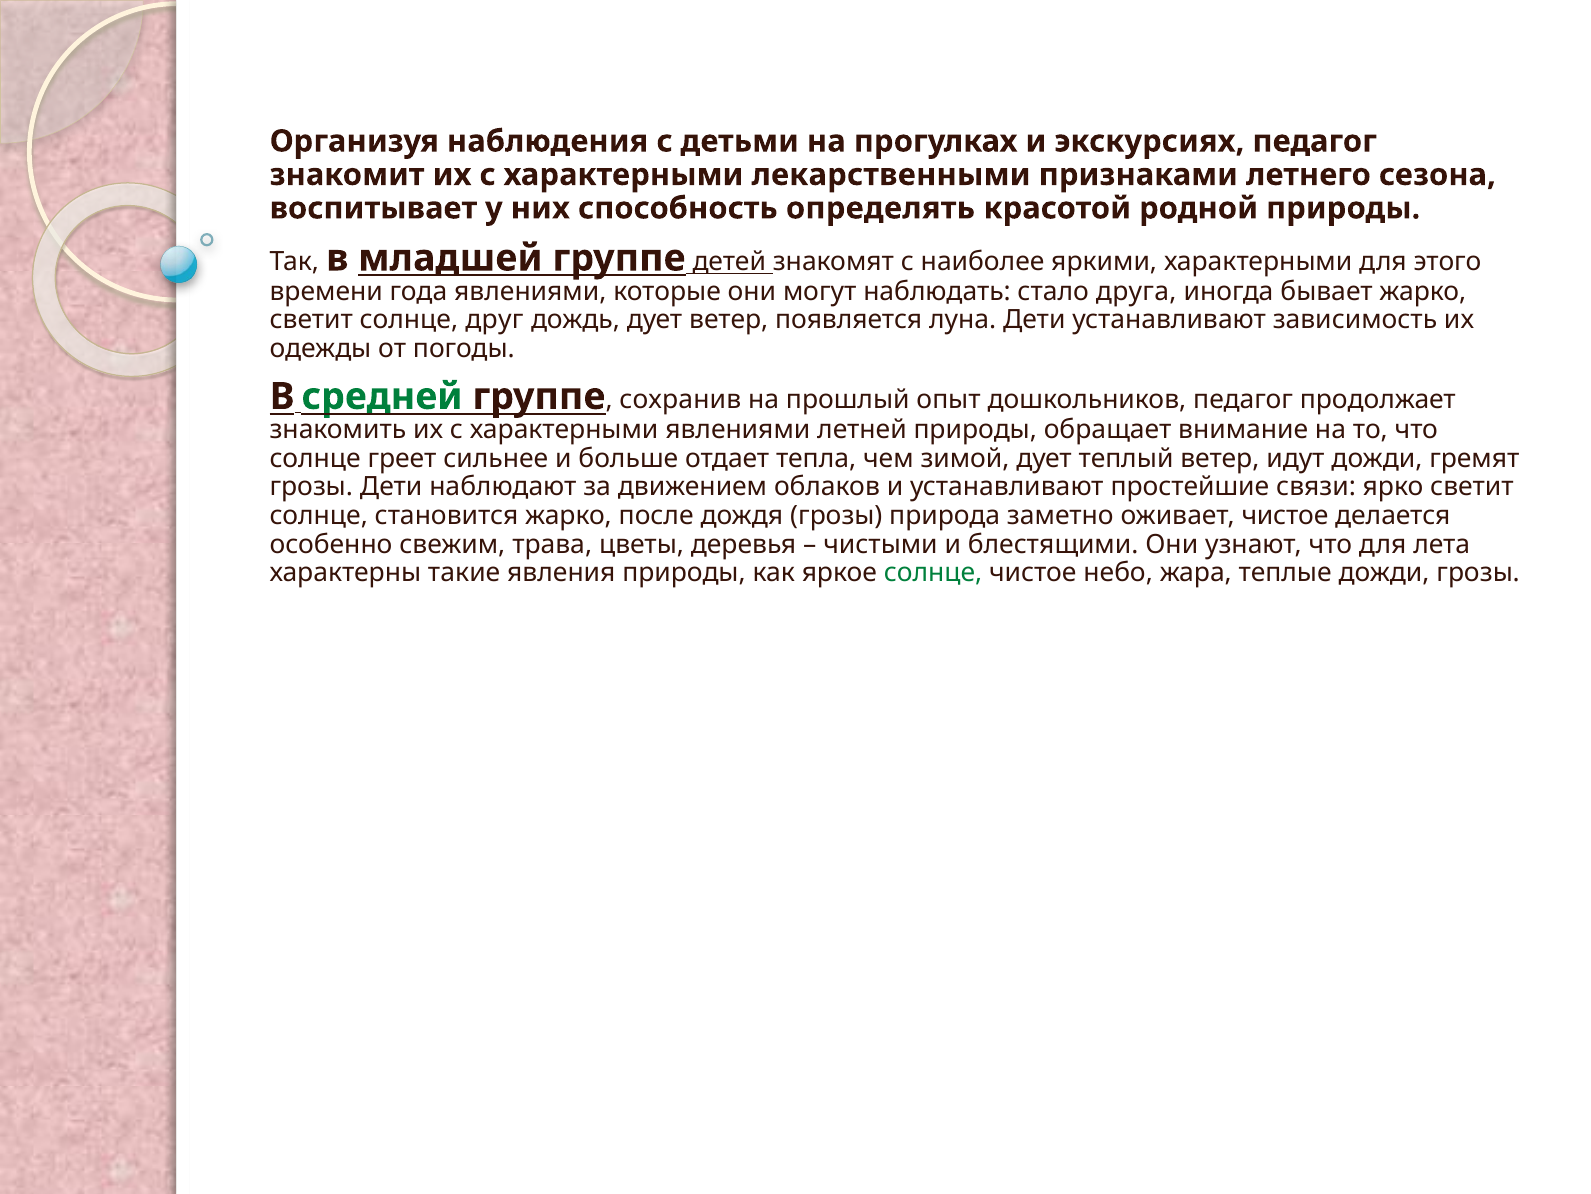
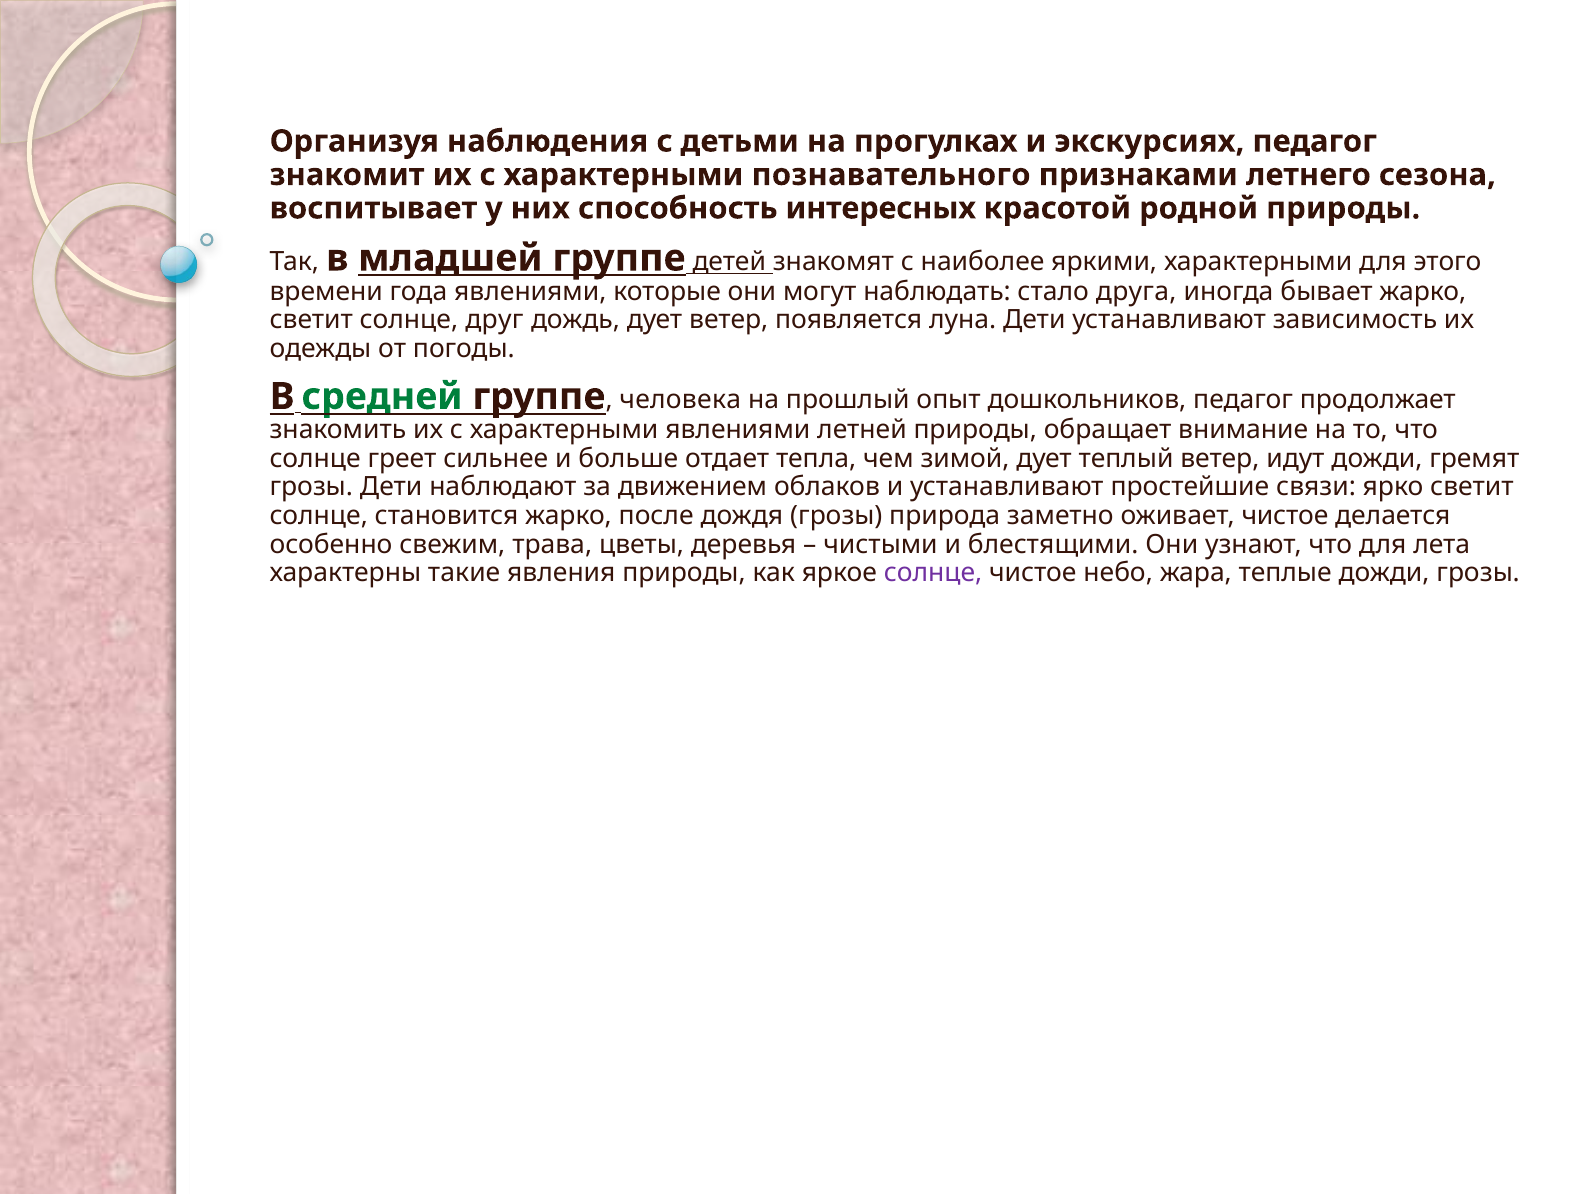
лекарственными: лекарственными -> познавательного
определять: определять -> интересных
сохранив: сохранив -> человека
солнце at (933, 573) colour: green -> purple
